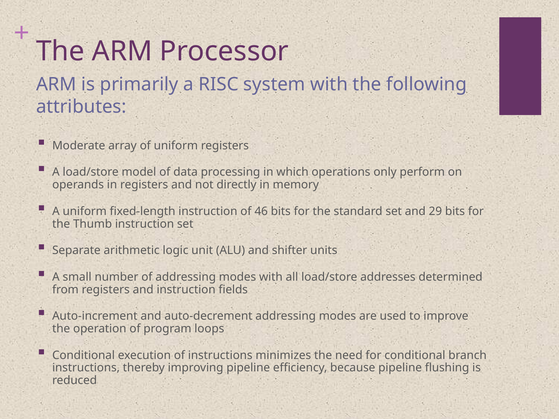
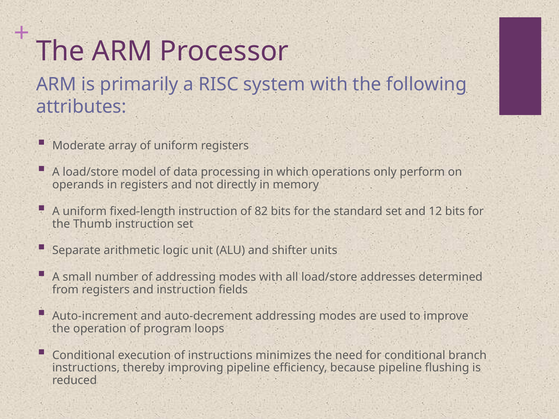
46: 46 -> 82
29: 29 -> 12
